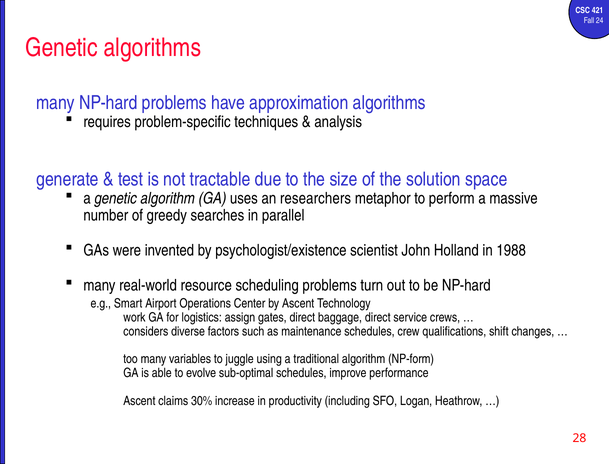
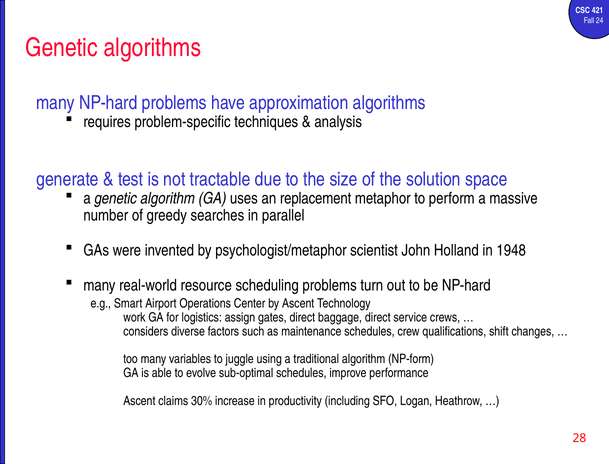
researchers: researchers -> replacement
psychologist/existence: psychologist/existence -> psychologist/metaphor
1988: 1988 -> 1948
